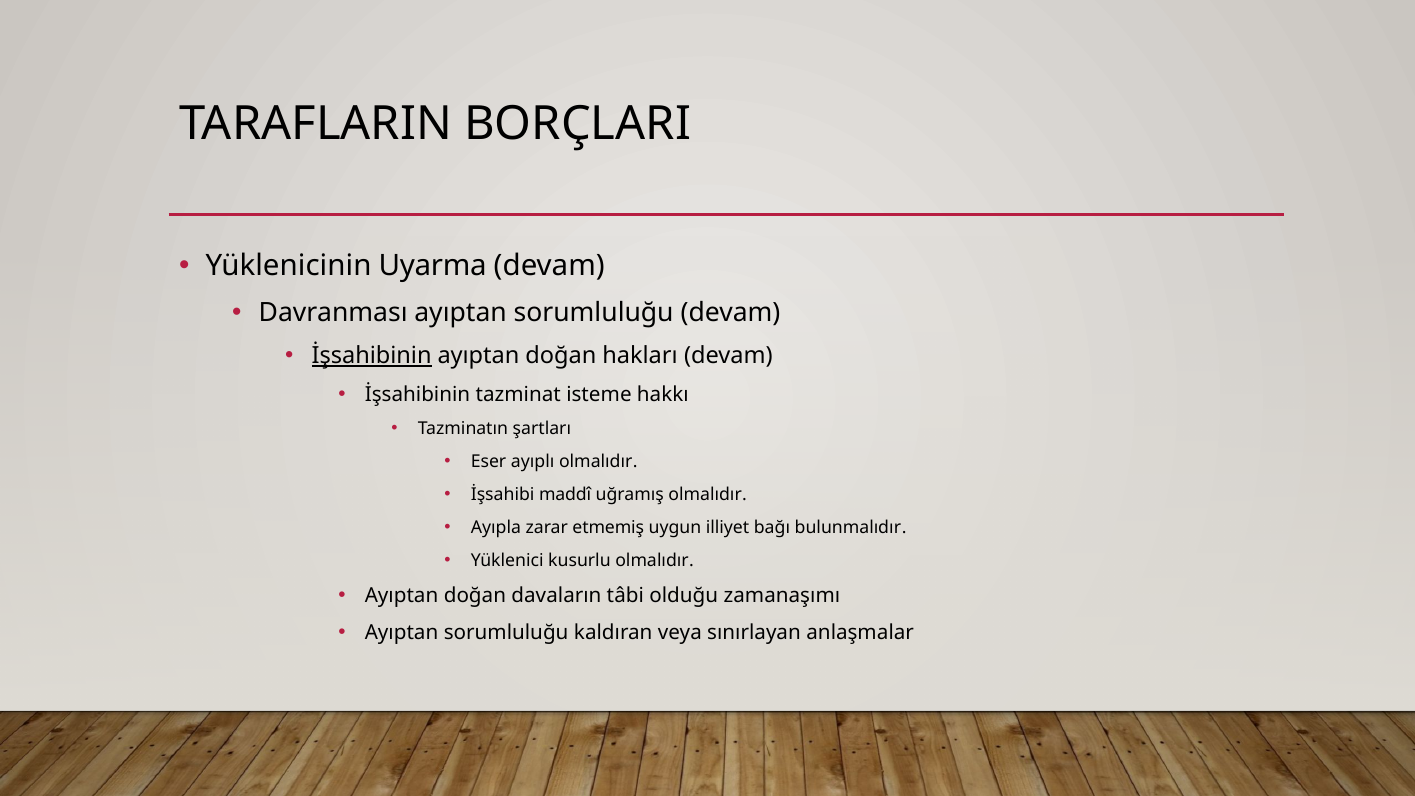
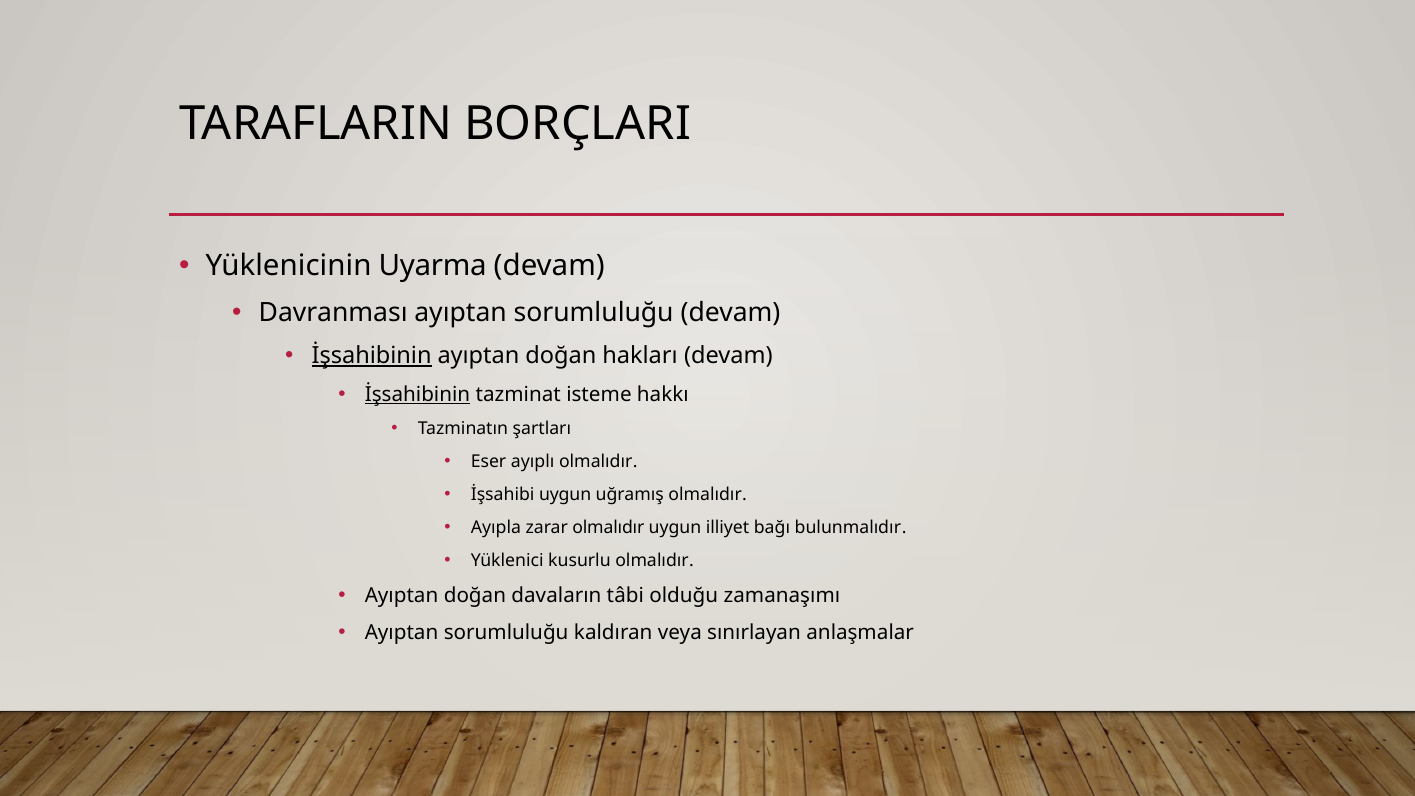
İşsahibinin at (417, 395) underline: none -> present
İşsahibi maddî: maddî -> uygun
zarar etmemiş: etmemiş -> olmalıdır
